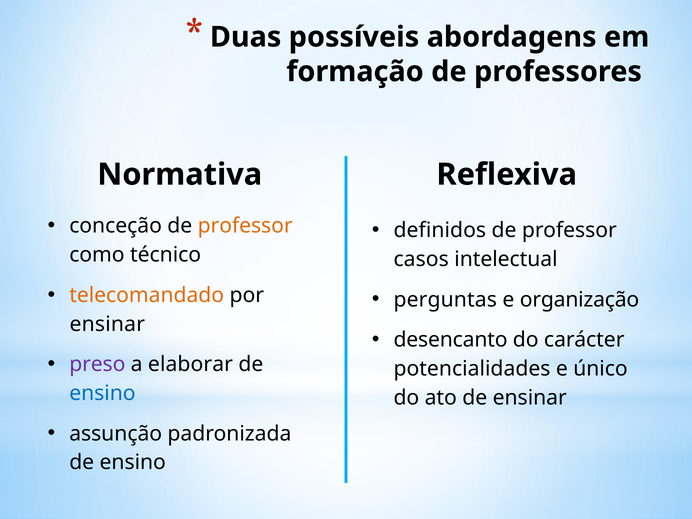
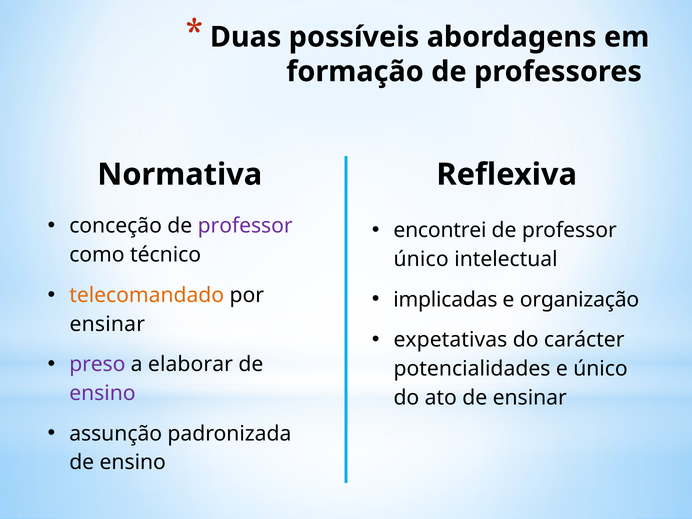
professor at (245, 226) colour: orange -> purple
definidos: definidos -> encontrei
casos at (421, 259): casos -> único
perguntas: perguntas -> implicadas
desencanto: desencanto -> expetativas
ensino at (102, 393) colour: blue -> purple
